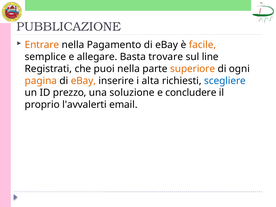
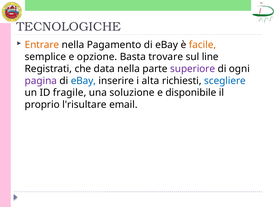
PUBBLICAZIONE: PUBBLICAZIONE -> TECNOLOGICHE
allegare: allegare -> opzione
puoi: puoi -> data
superiore colour: orange -> purple
pagina colour: orange -> purple
eBay at (83, 81) colour: orange -> blue
prezzo: prezzo -> fragile
concludere: concludere -> disponibile
l'avvalerti: l'avvalerti -> l'risultare
